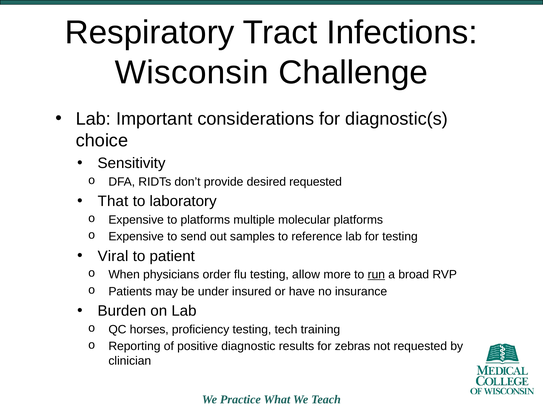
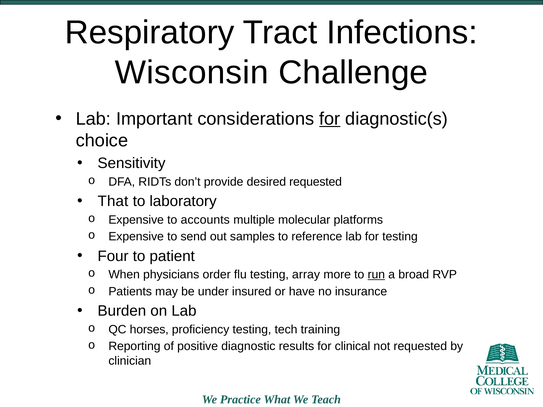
for at (330, 119) underline: none -> present
to platforms: platforms -> accounts
Viral: Viral -> Four
allow: allow -> array
zebras: zebras -> clinical
